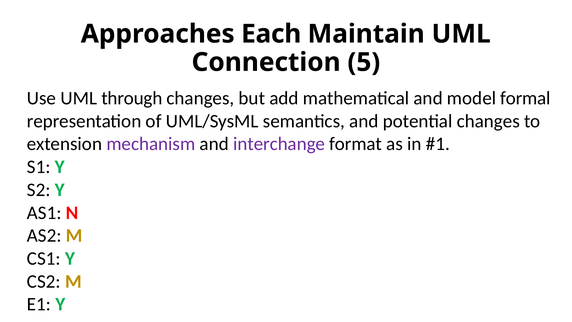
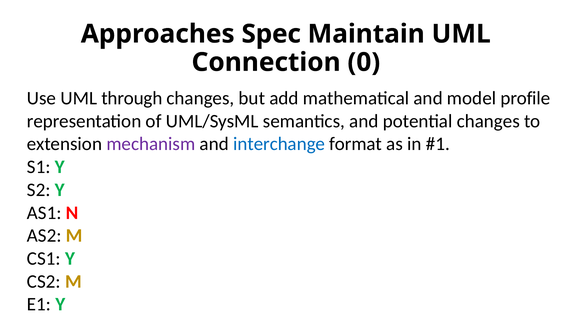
Each: Each -> Spec
5: 5 -> 0
formal: formal -> profile
interchange colour: purple -> blue
